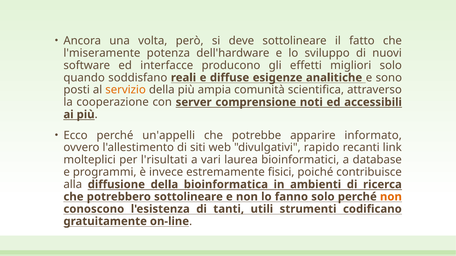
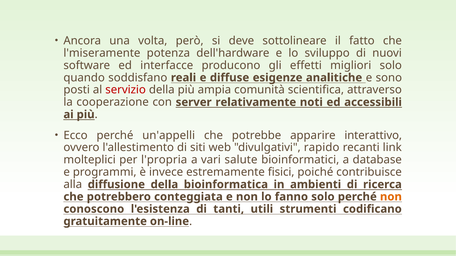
servizio colour: orange -> red
comprensione: comprensione -> relativamente
informato: informato -> interattivo
l'risultati: l'risultati -> l'propria
laurea: laurea -> salute
potrebbero sottolineare: sottolineare -> conteggiata
